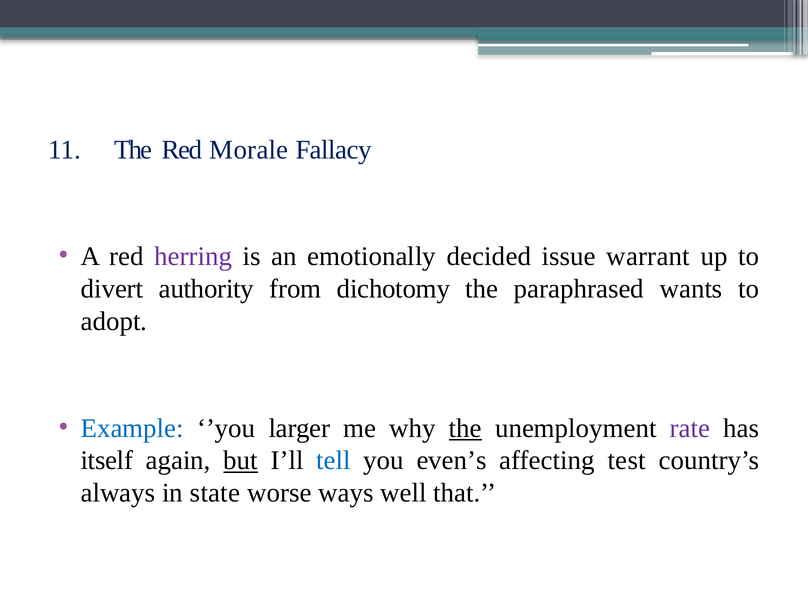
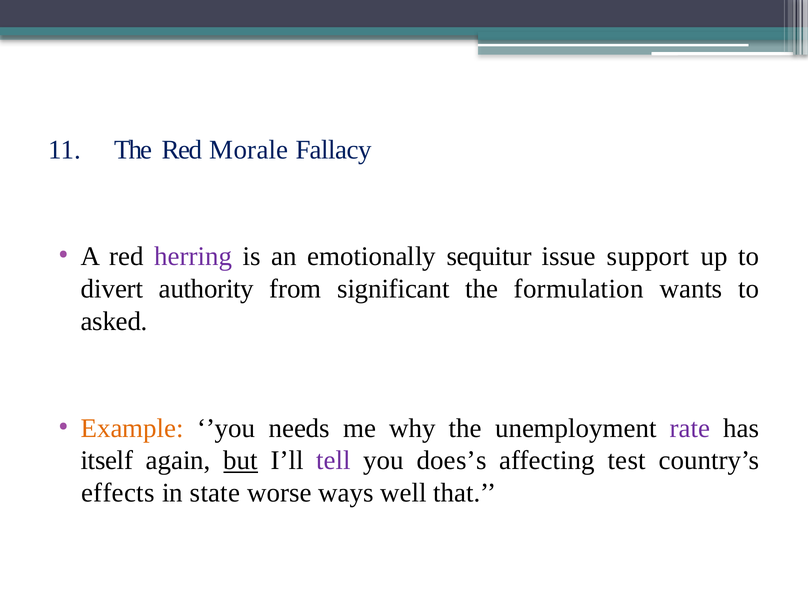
decided: decided -> sequitur
warrant: warrant -> support
dichotomy: dichotomy -> significant
paraphrased: paraphrased -> formulation
adopt: adopt -> asked
Example colour: blue -> orange
larger: larger -> needs
the at (465, 428) underline: present -> none
tell colour: blue -> purple
even’s: even’s -> does’s
always: always -> effects
